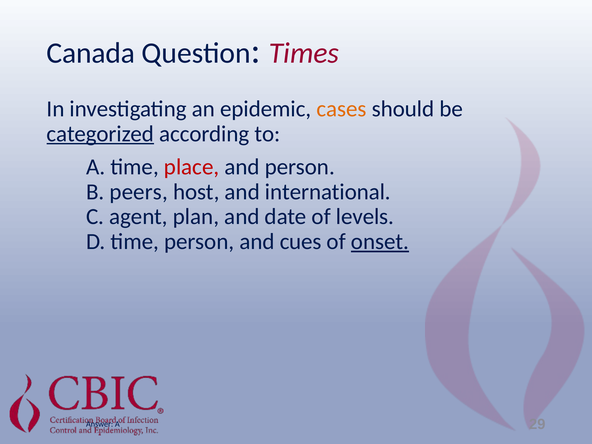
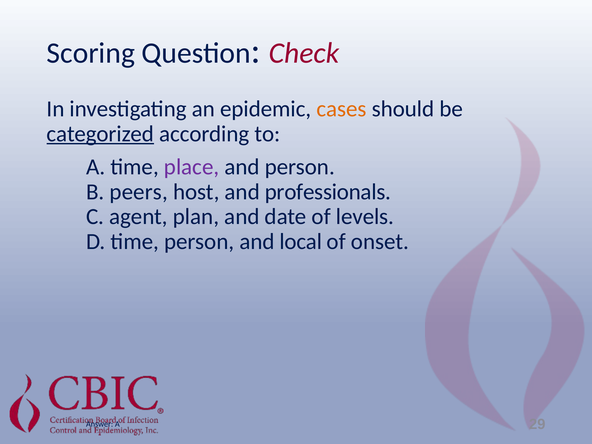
Canada: Canada -> Scoring
Times: Times -> Check
place colour: red -> purple
international: international -> professionals
cues: cues -> local
onset underline: present -> none
